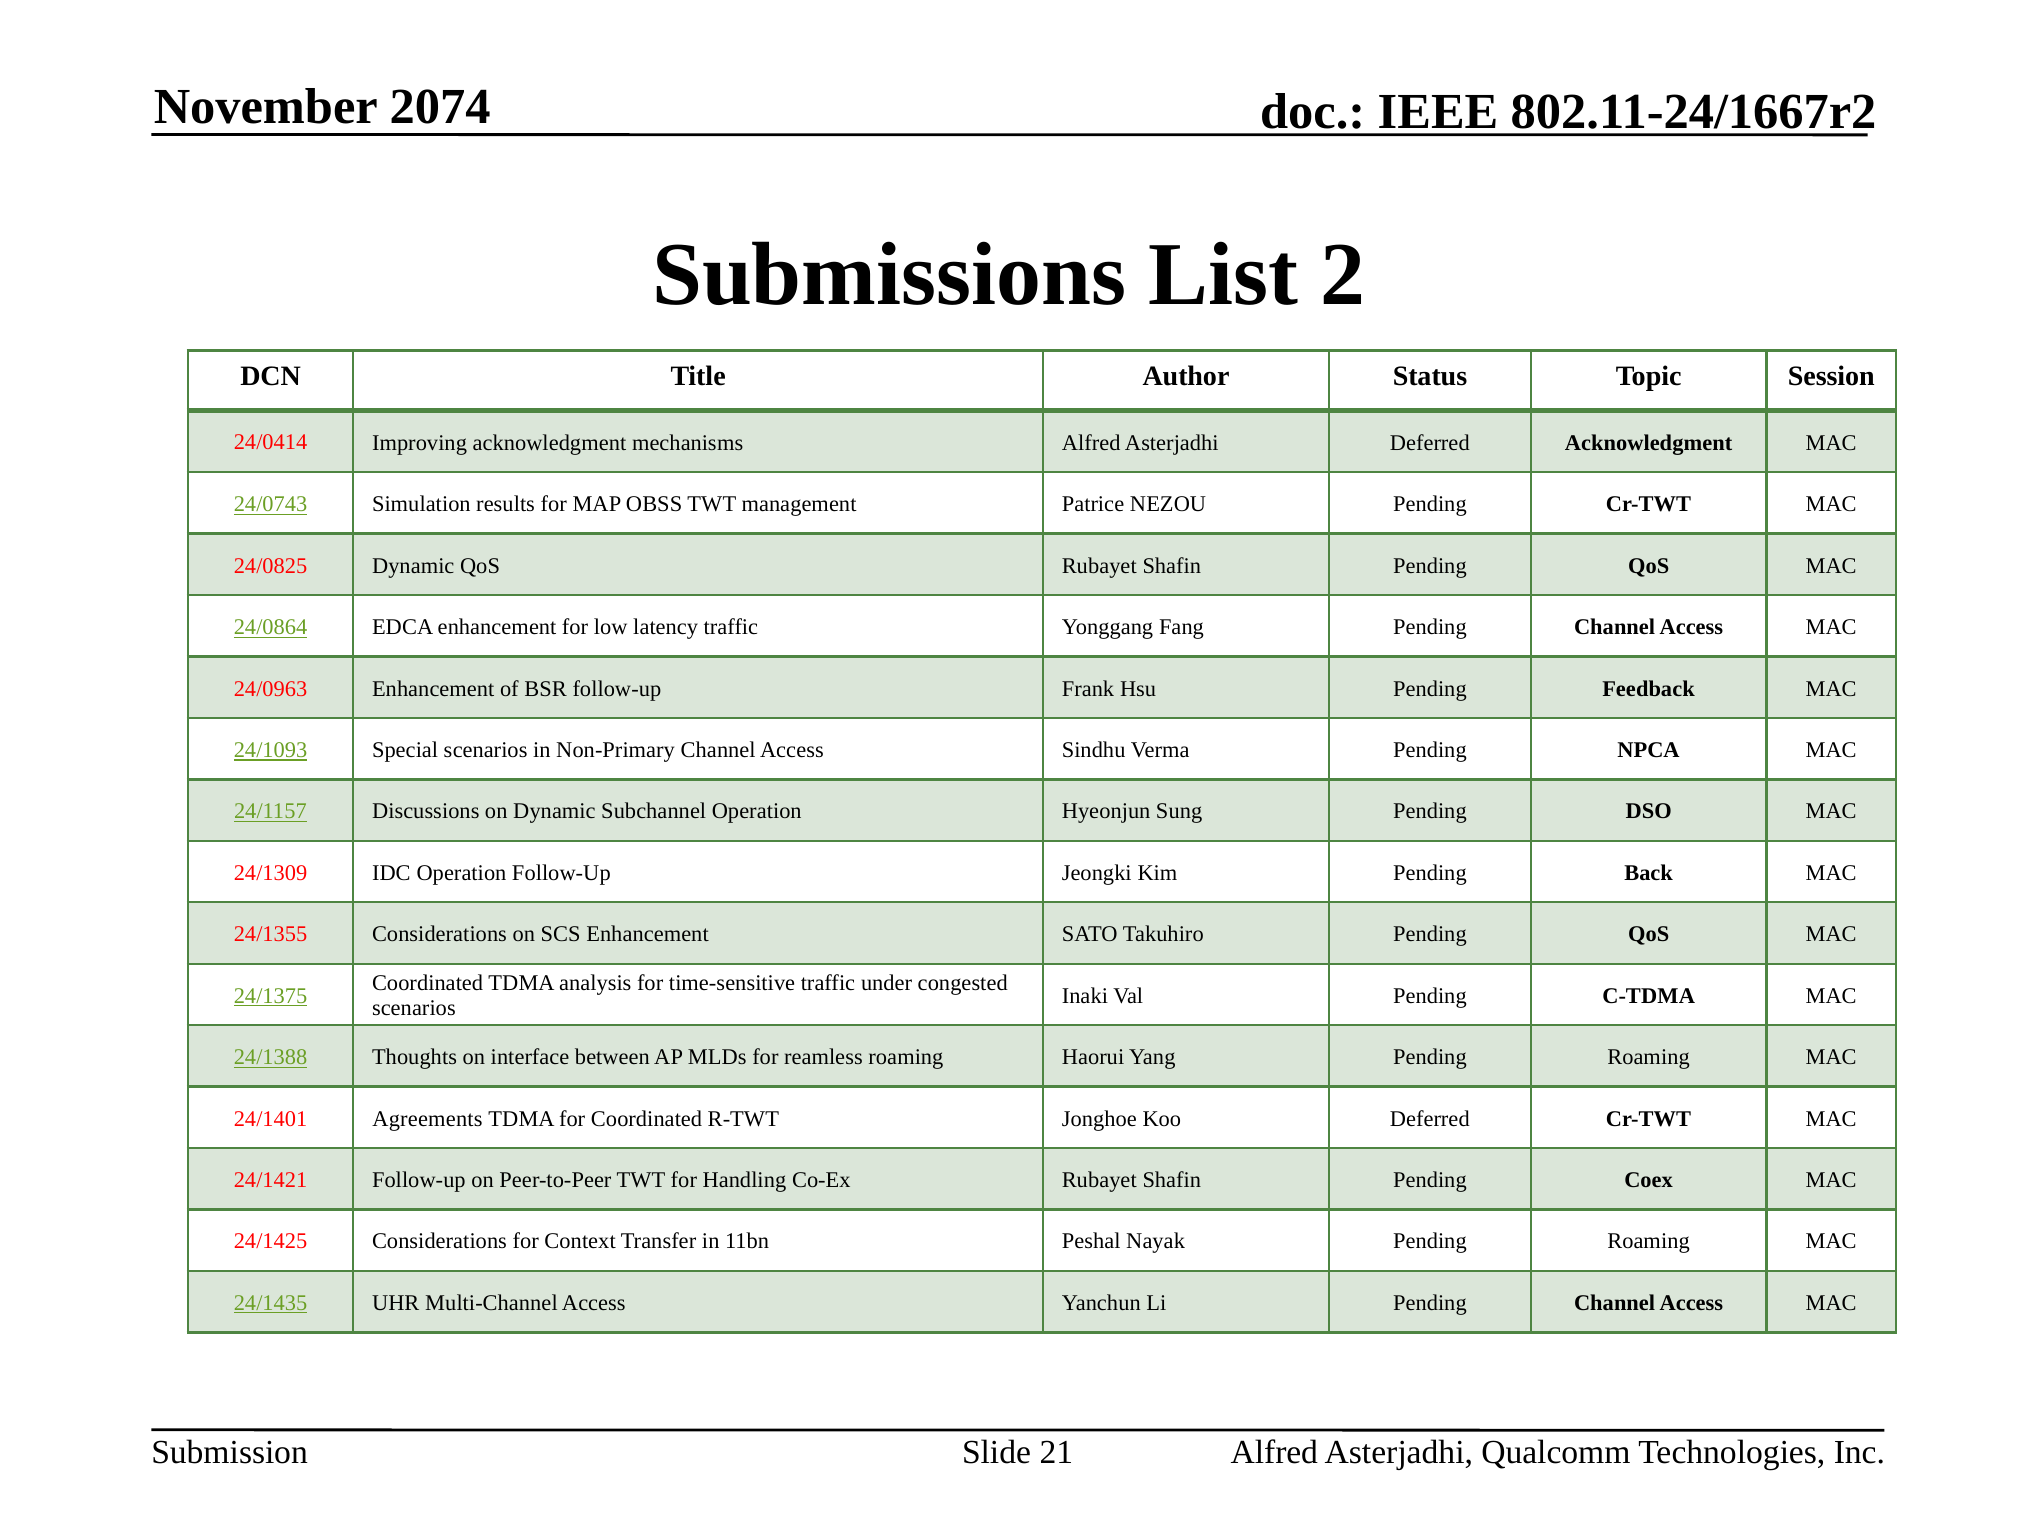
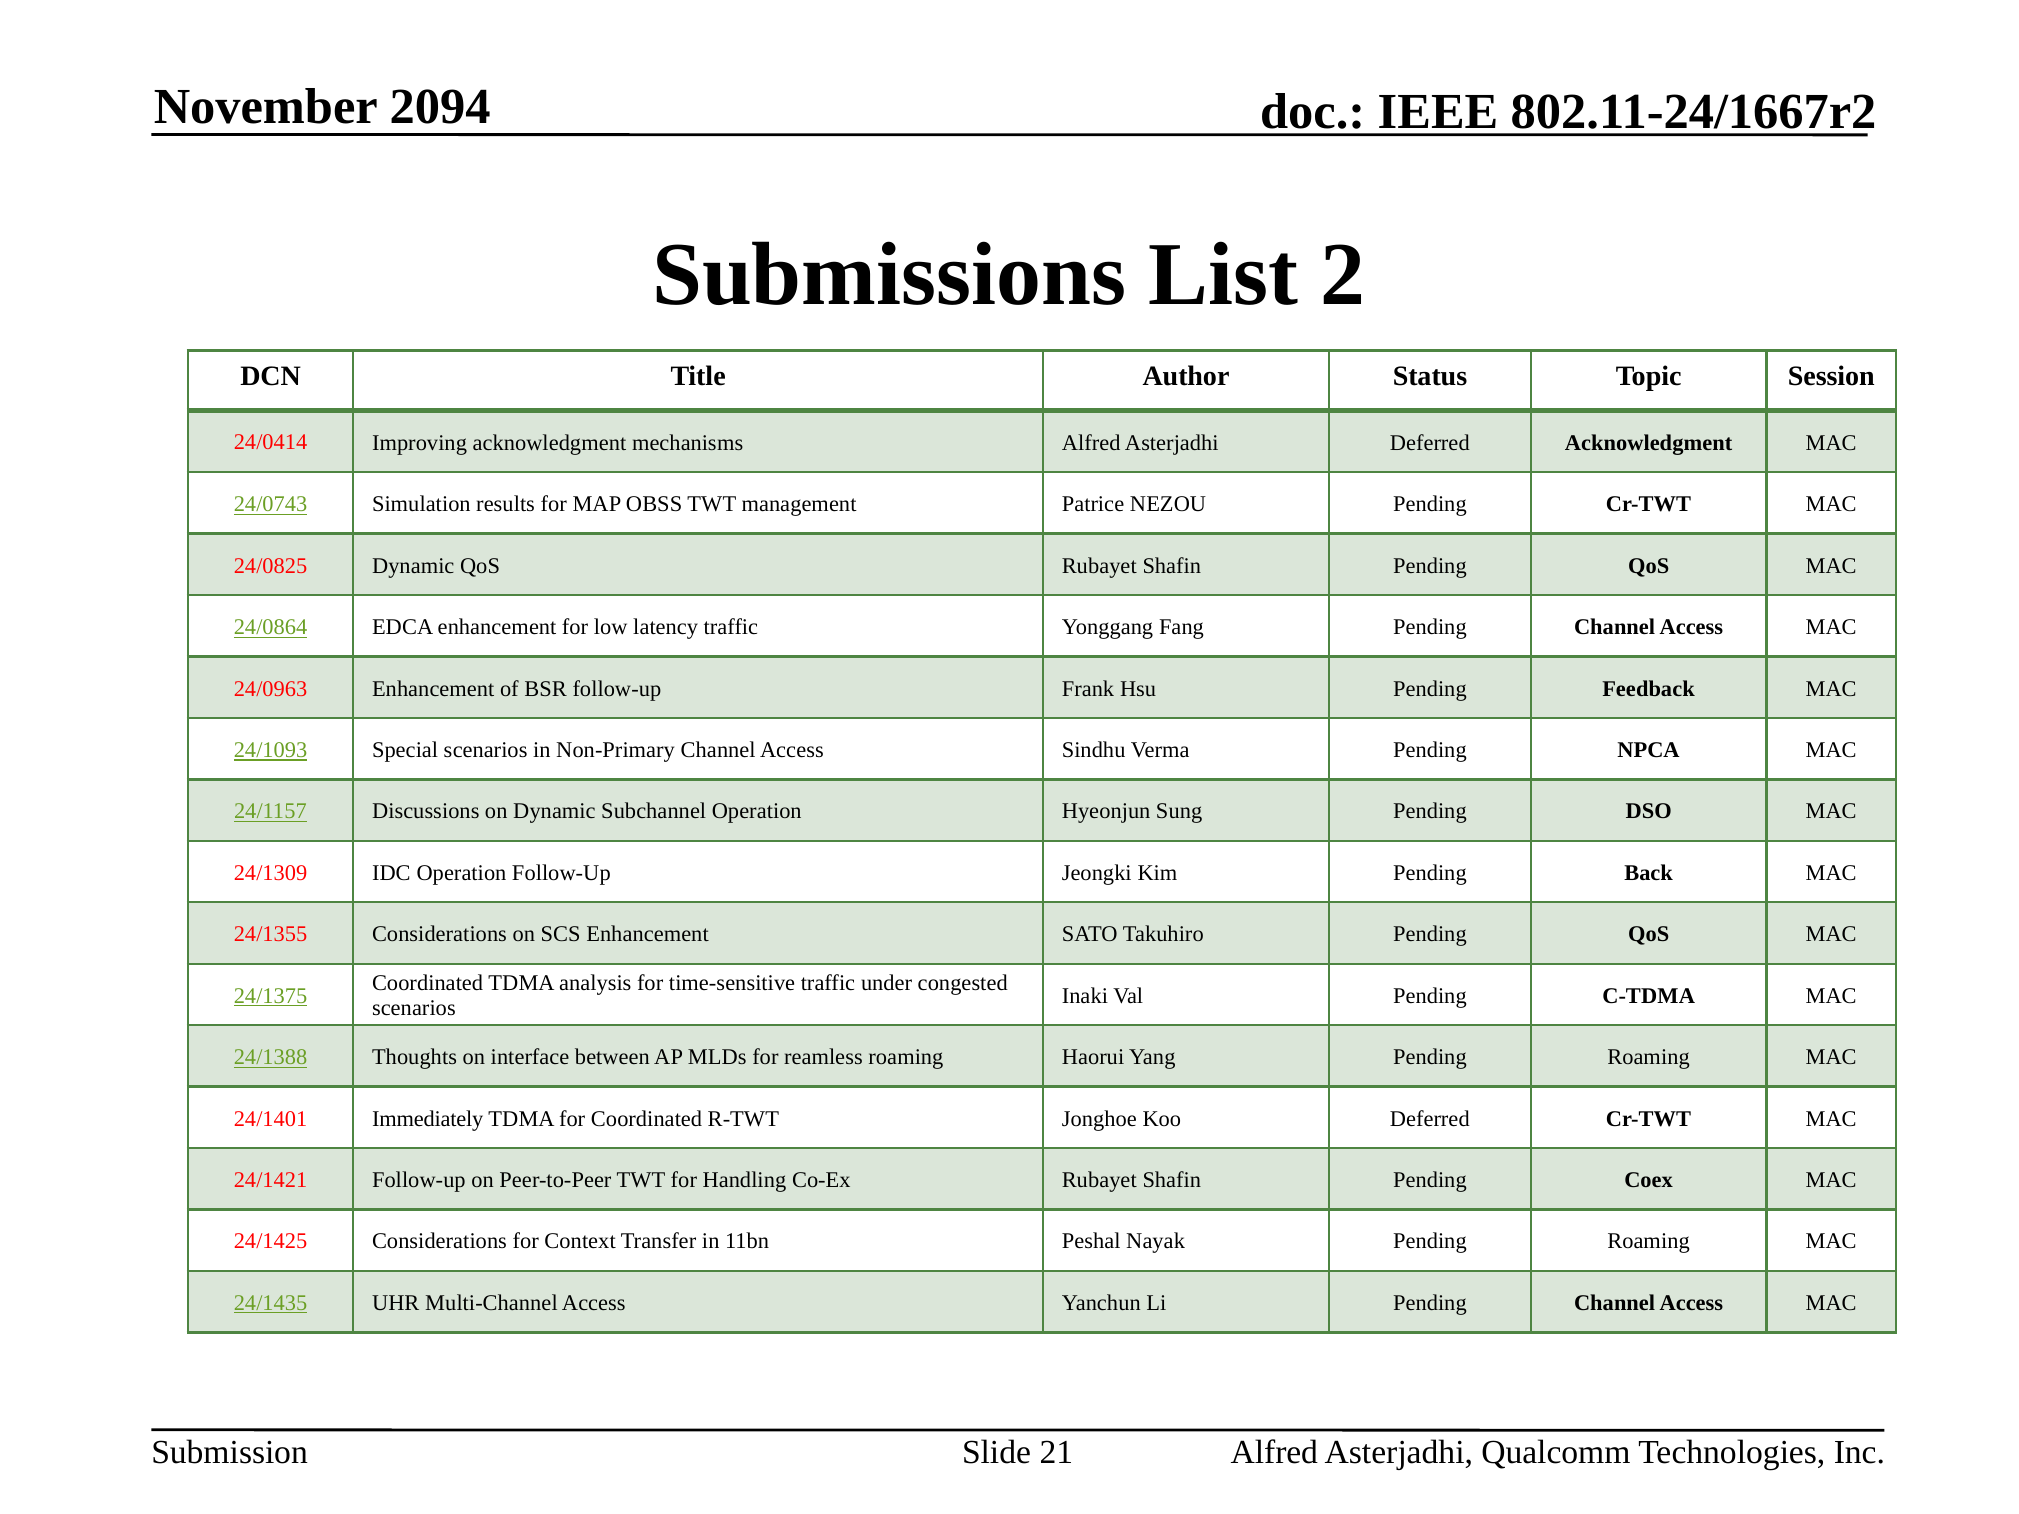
2074: 2074 -> 2094
Agreements: Agreements -> Immediately
